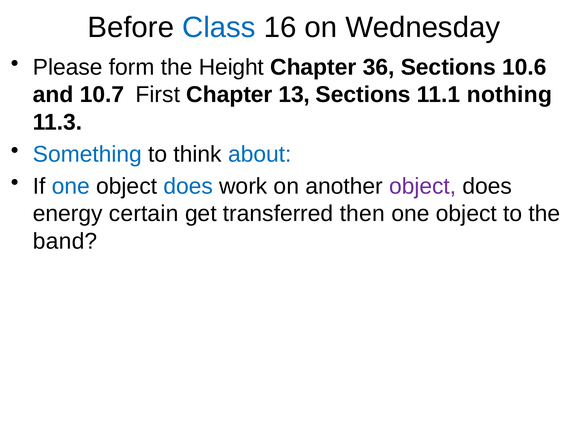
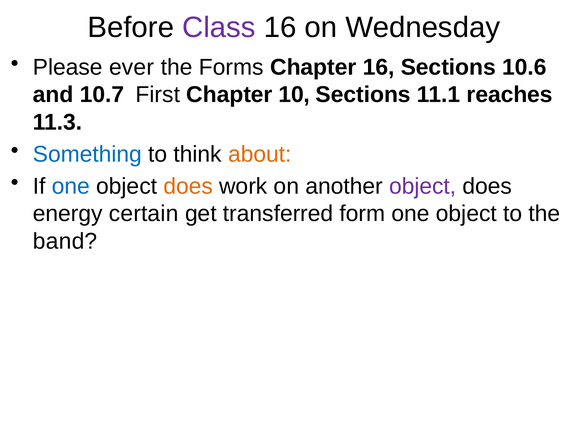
Class colour: blue -> purple
form: form -> ever
Height: Height -> Forms
Chapter 36: 36 -> 16
13: 13 -> 10
nothing: nothing -> reaches
about colour: blue -> orange
does at (188, 186) colour: blue -> orange
then: then -> form
